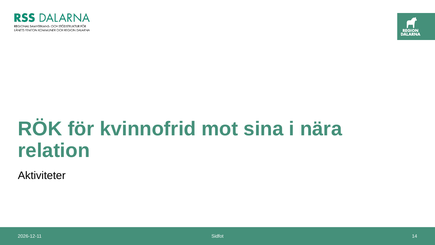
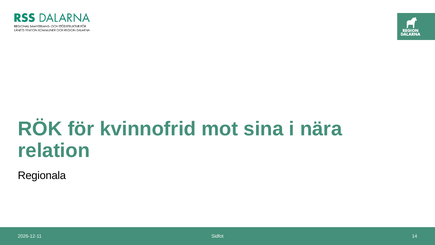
Aktiviteter: Aktiviteter -> Regionala
